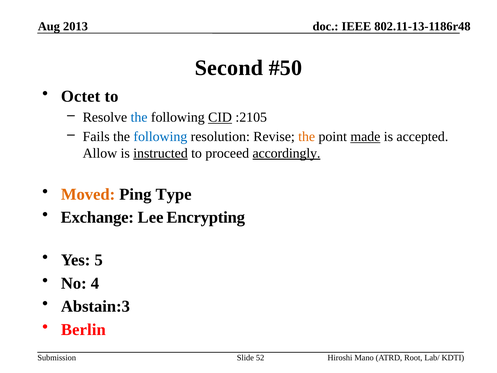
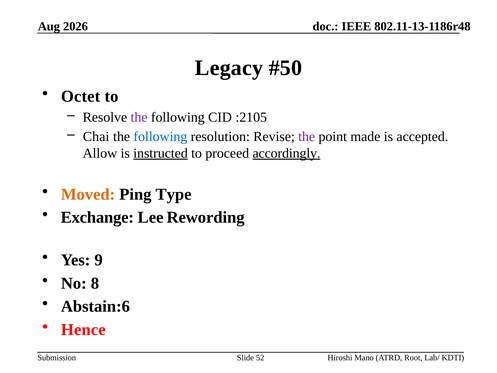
2013: 2013 -> 2026
Second: Second -> Legacy
the at (139, 117) colour: blue -> purple
CID underline: present -> none
Fails: Fails -> Chai
the at (307, 137) colour: orange -> purple
made underline: present -> none
Encrypting: Encrypting -> Rewording
5: 5 -> 9
4: 4 -> 8
Abstain:3: Abstain:3 -> Abstain:6
Berlin: Berlin -> Hence
